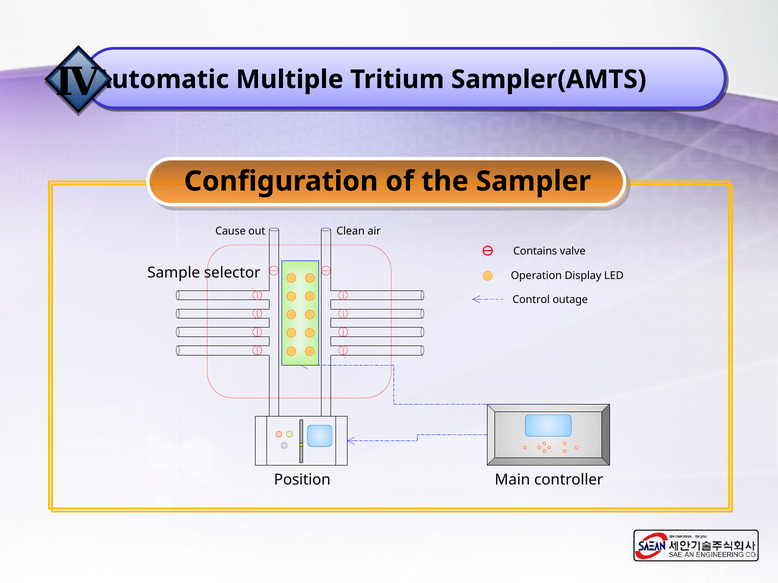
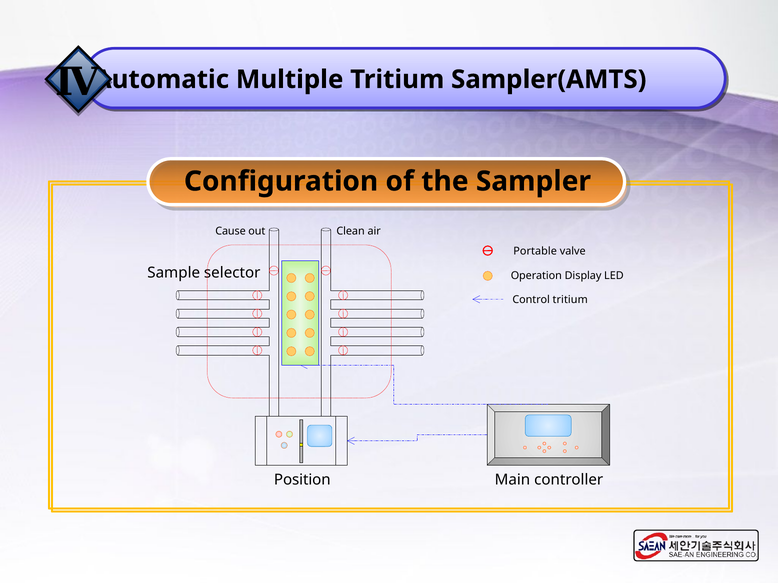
Contains: Contains -> Portable
Control outage: outage -> tritium
